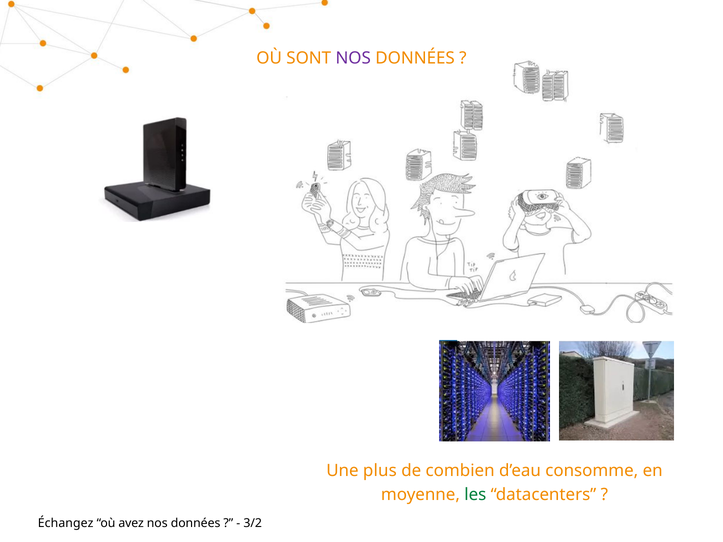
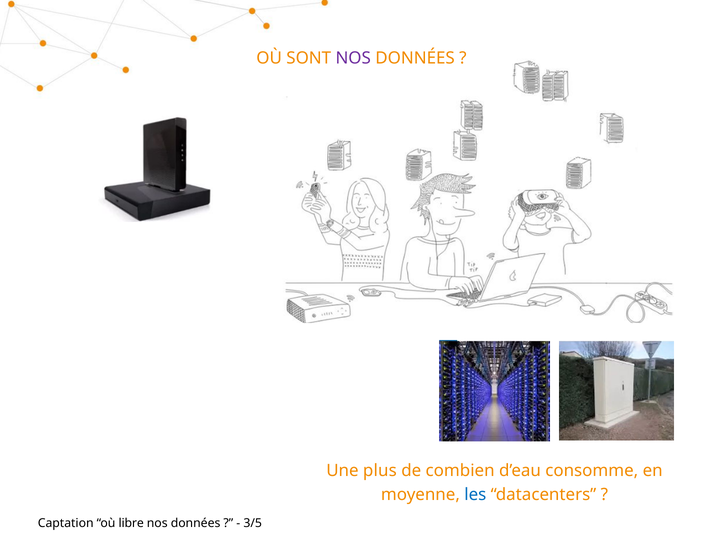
les colour: green -> blue
Échangez: Échangez -> Captation
avez: avez -> libre
3/2: 3/2 -> 3/5
